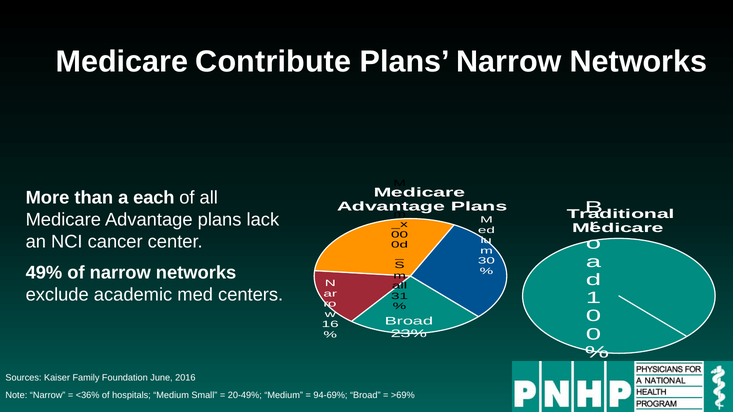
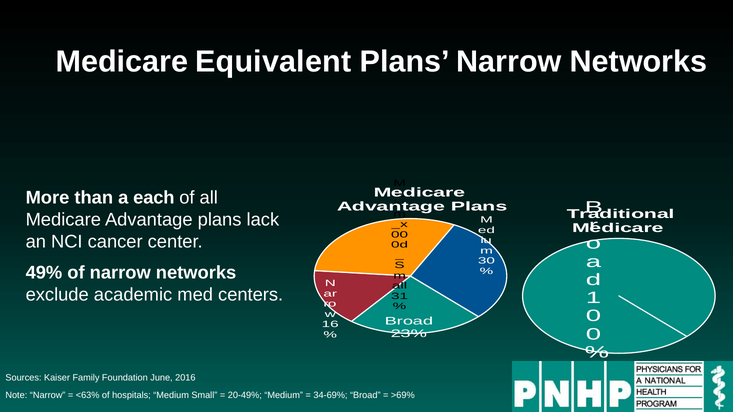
Contribute: Contribute -> Equivalent
<36%: <36% -> <63%
94-69%: 94-69% -> 34-69%
